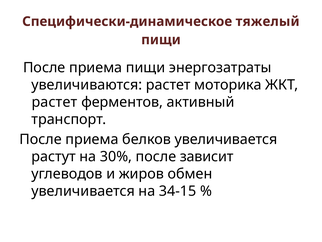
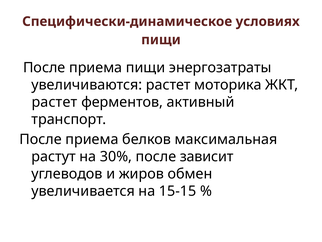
тяжелый: тяжелый -> условиях
белков увеличивается: увеличивается -> максимальная
34-15: 34-15 -> 15-15
